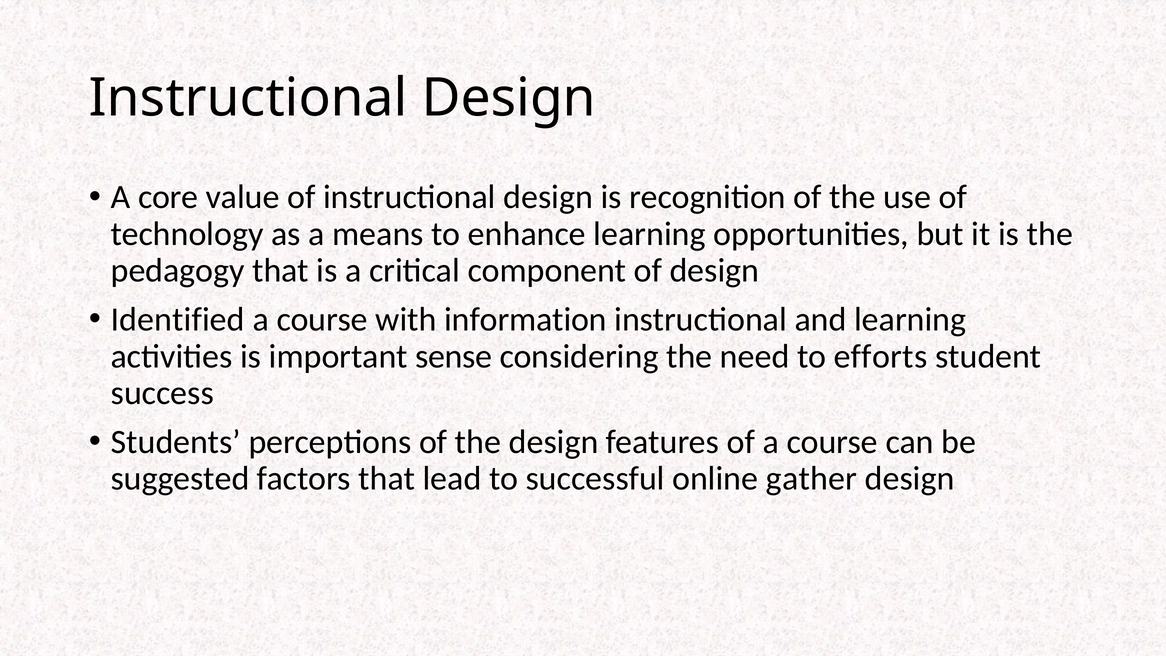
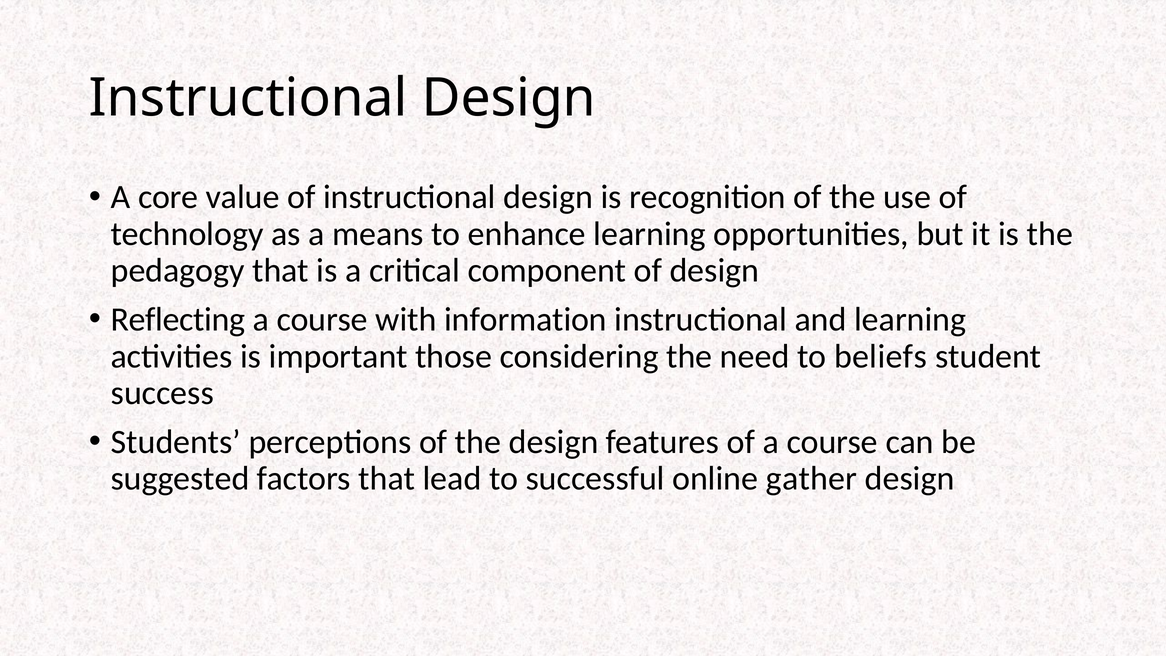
Identified: Identified -> Reflecting
sense: sense -> those
efforts: efforts -> beliefs
